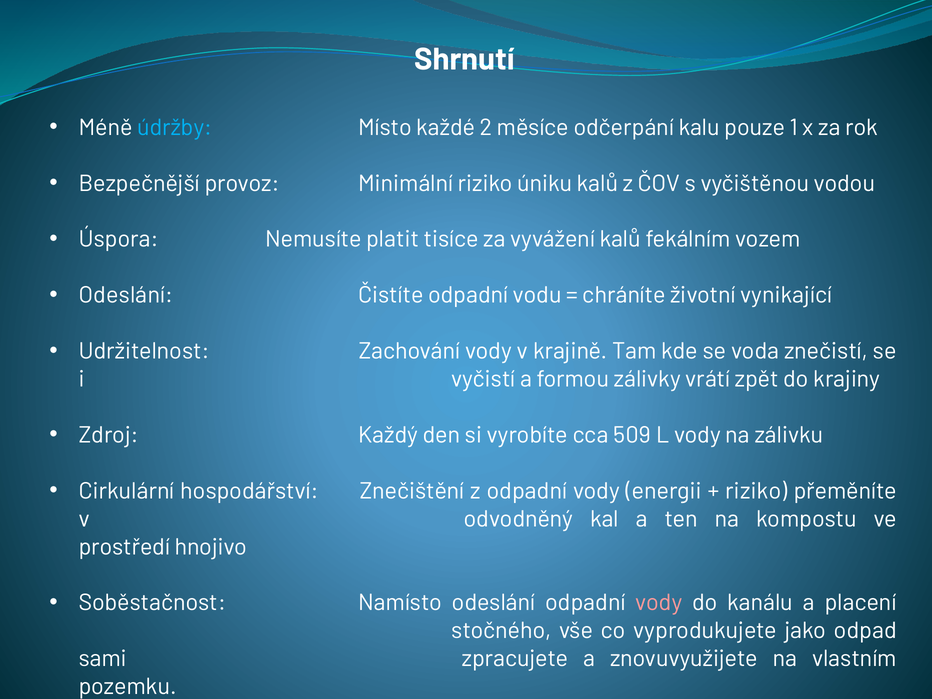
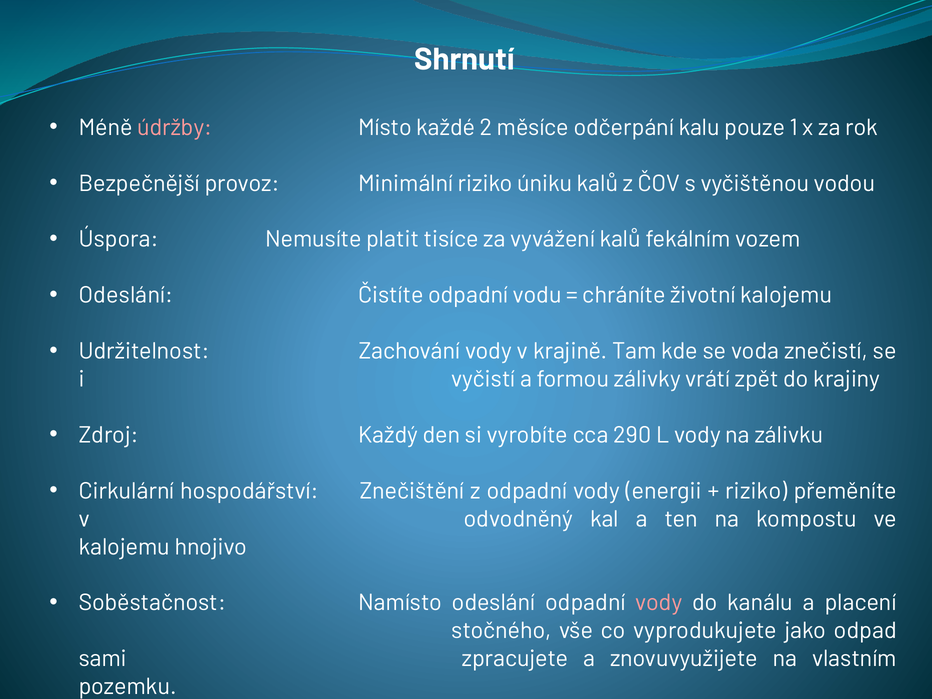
údržby colour: light blue -> pink
životní vynikající: vynikající -> kalojemu
509: 509 -> 290
prostředí at (124, 547): prostředí -> kalojemu
